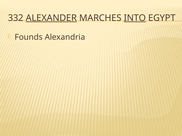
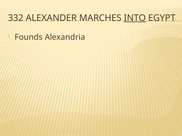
ALEXANDER underline: present -> none
